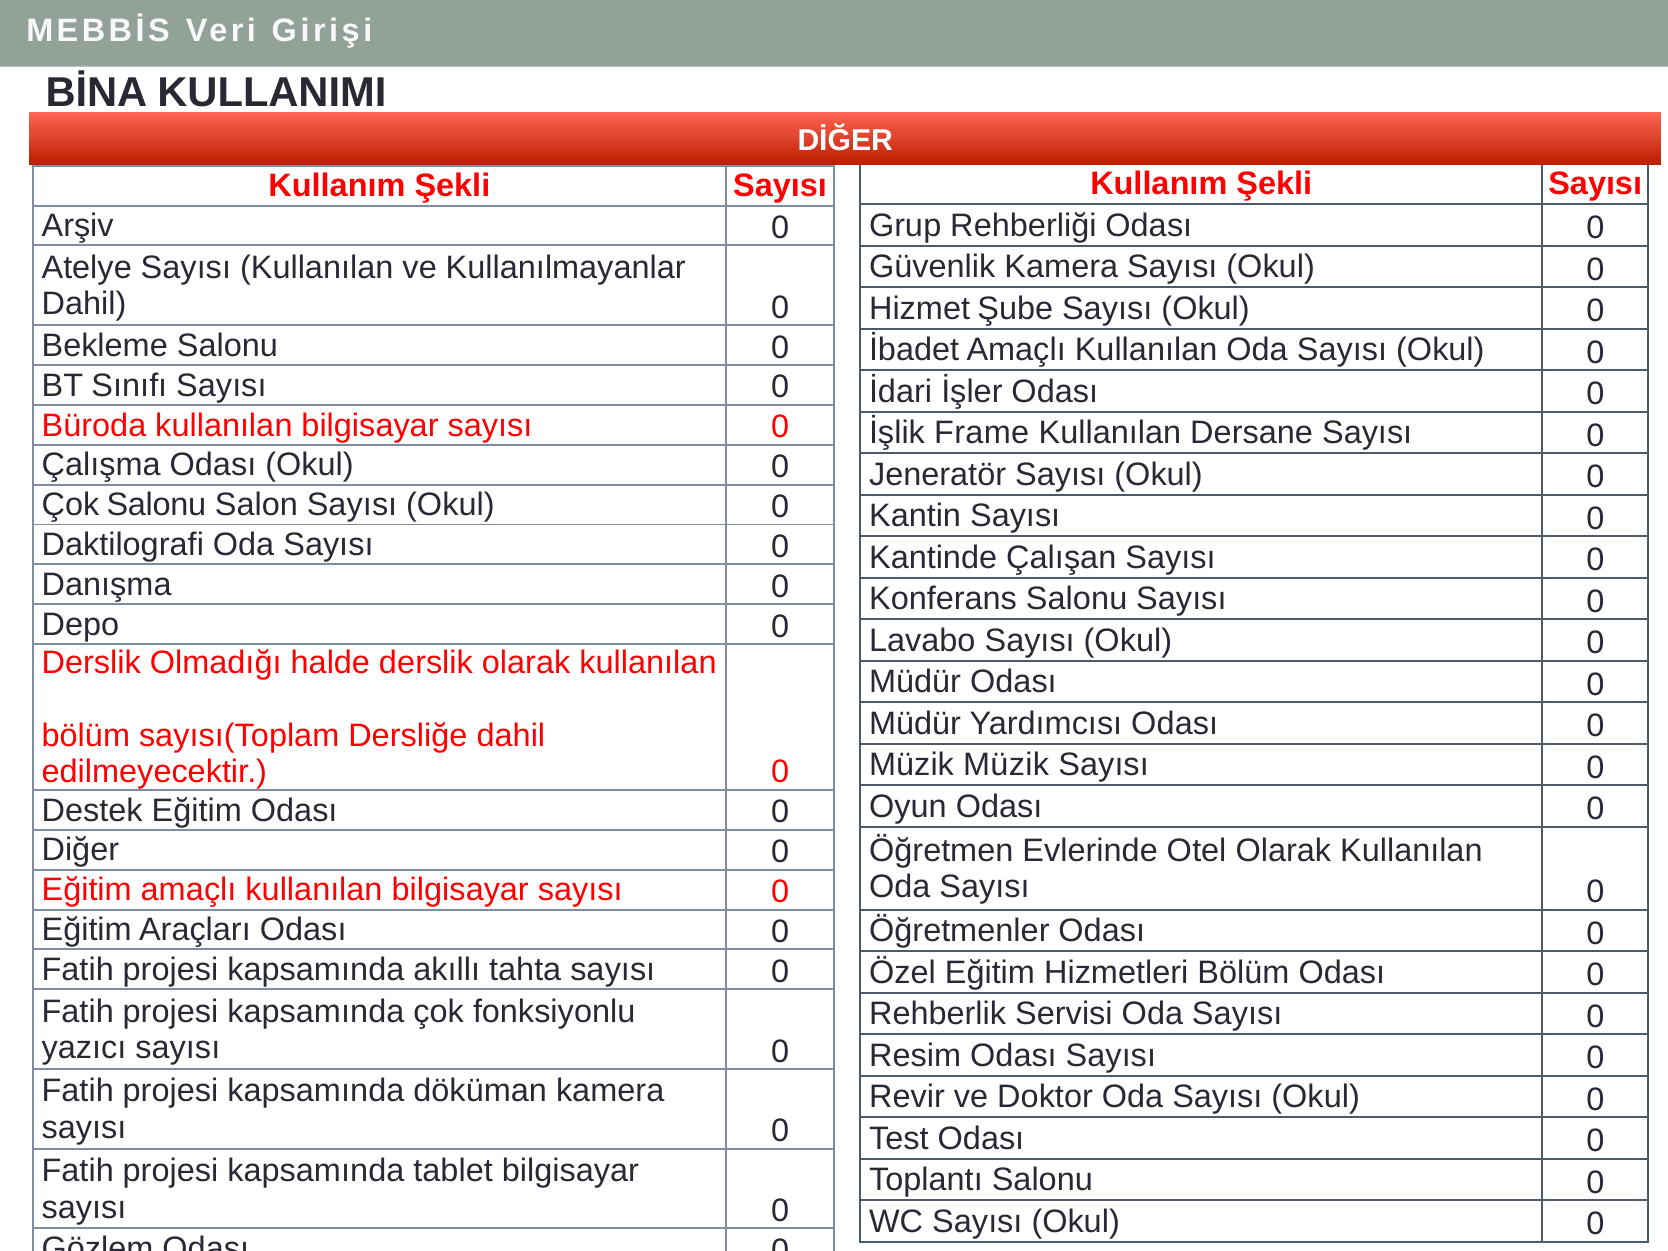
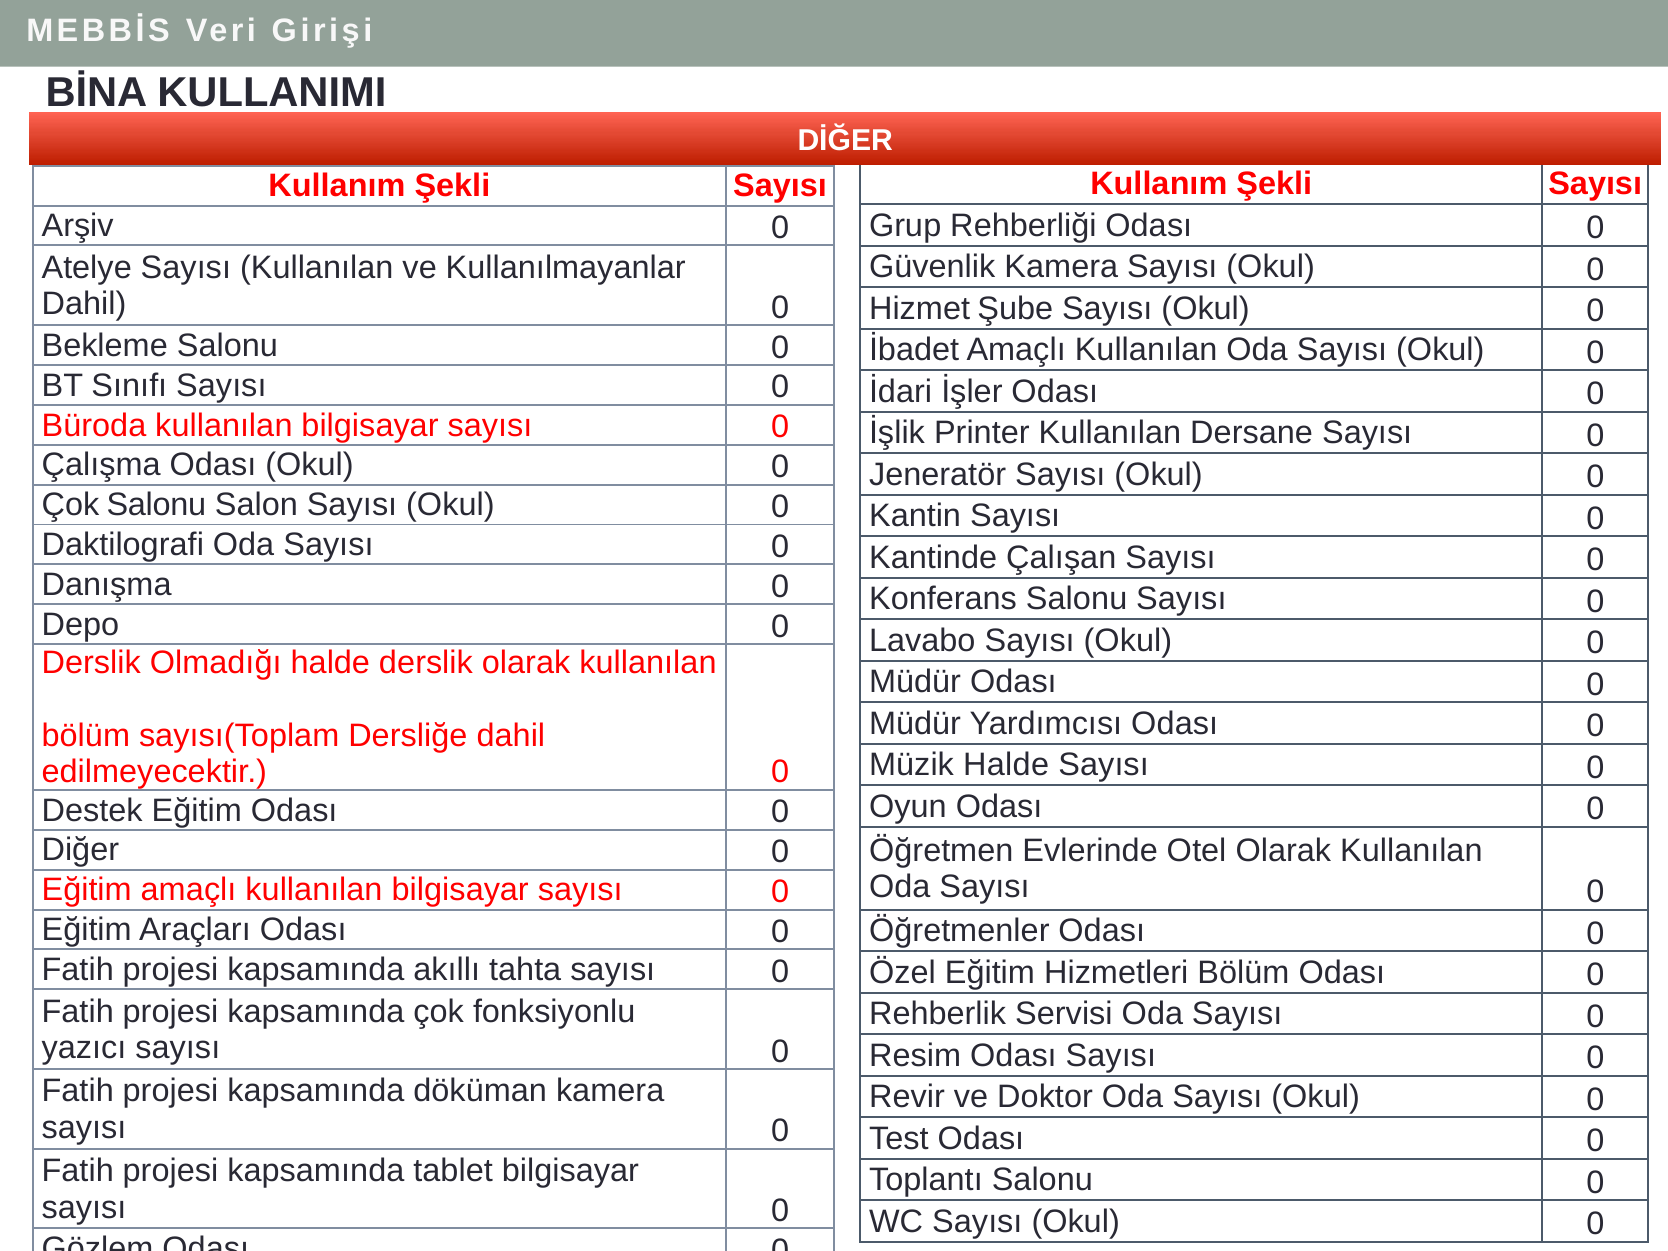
Frame: Frame -> Printer
Müzik Müzik: Müzik -> Halde
